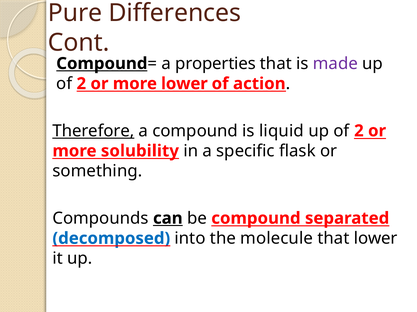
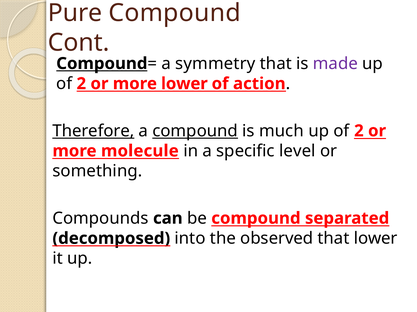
Pure Differences: Differences -> Compound
properties: properties -> symmetry
compound at (195, 131) underline: none -> present
liquid: liquid -> much
solubility: solubility -> molecule
flask: flask -> level
can underline: present -> none
decomposed colour: blue -> black
molecule: molecule -> observed
